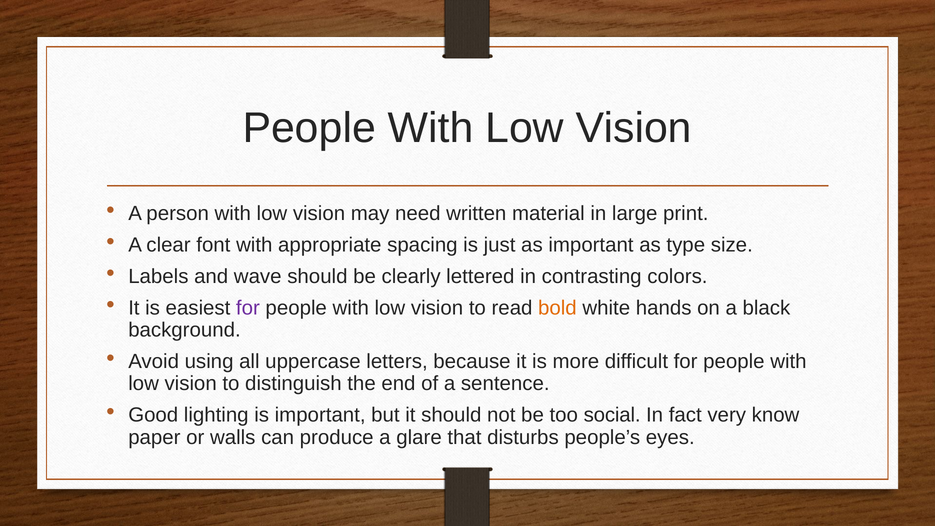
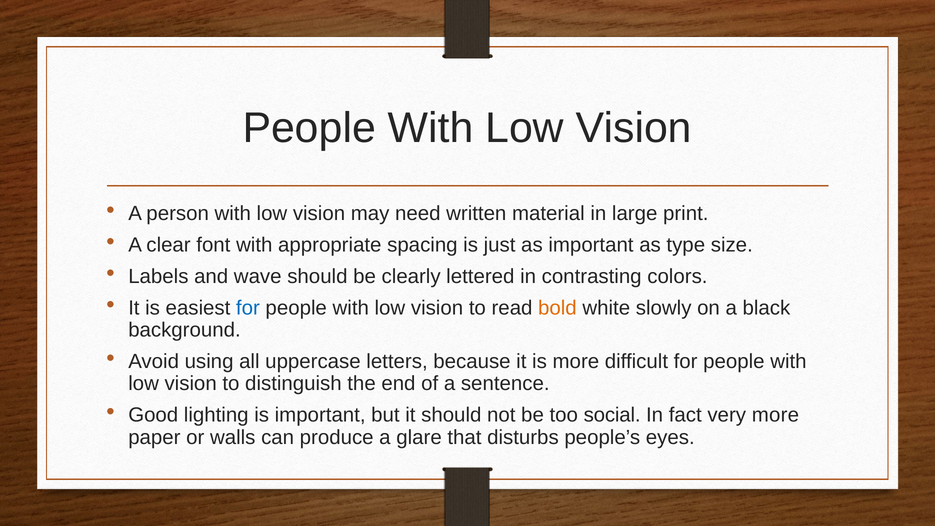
for at (248, 308) colour: purple -> blue
hands: hands -> slowly
very know: know -> more
